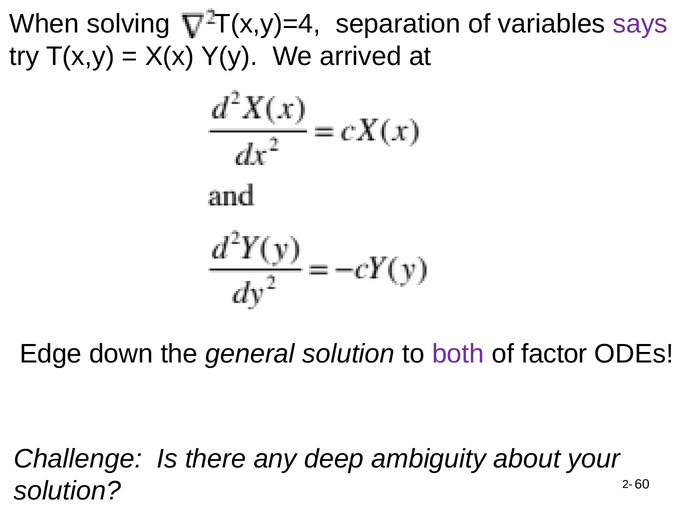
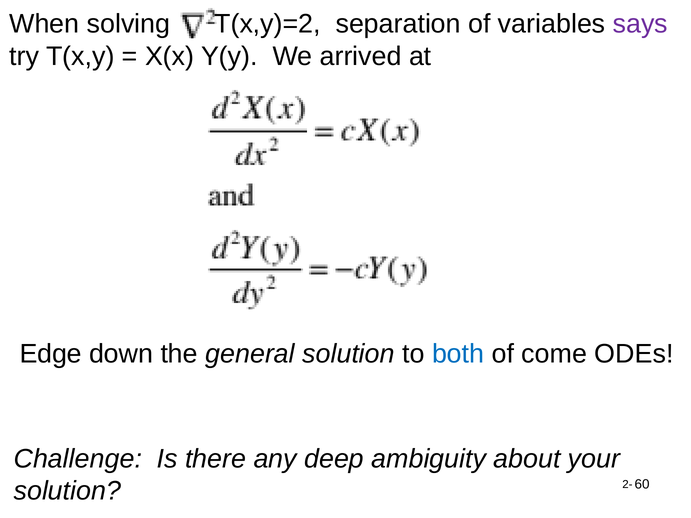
T(x,y)=4: T(x,y)=4 -> T(x,y)=2
both colour: purple -> blue
factor: factor -> come
